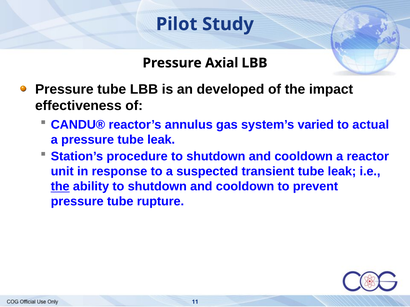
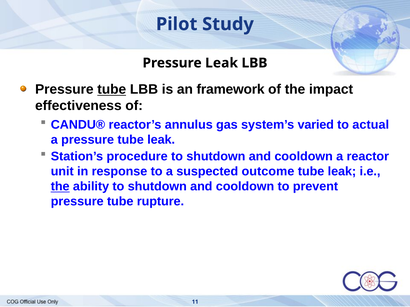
Pressure Axial: Axial -> Leak
tube at (112, 90) underline: none -> present
developed: developed -> framework
transient: transient -> outcome
